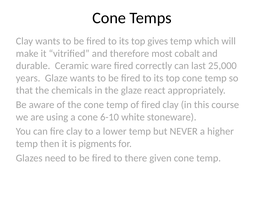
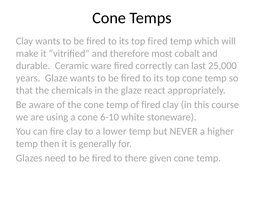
top gives: gives -> fired
pigments: pigments -> generally
